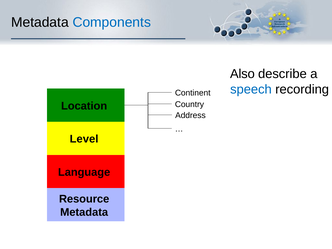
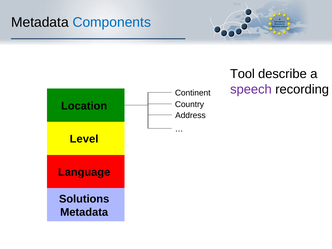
Also: Also -> Tool
speech colour: blue -> purple
Resource: Resource -> Solutions
